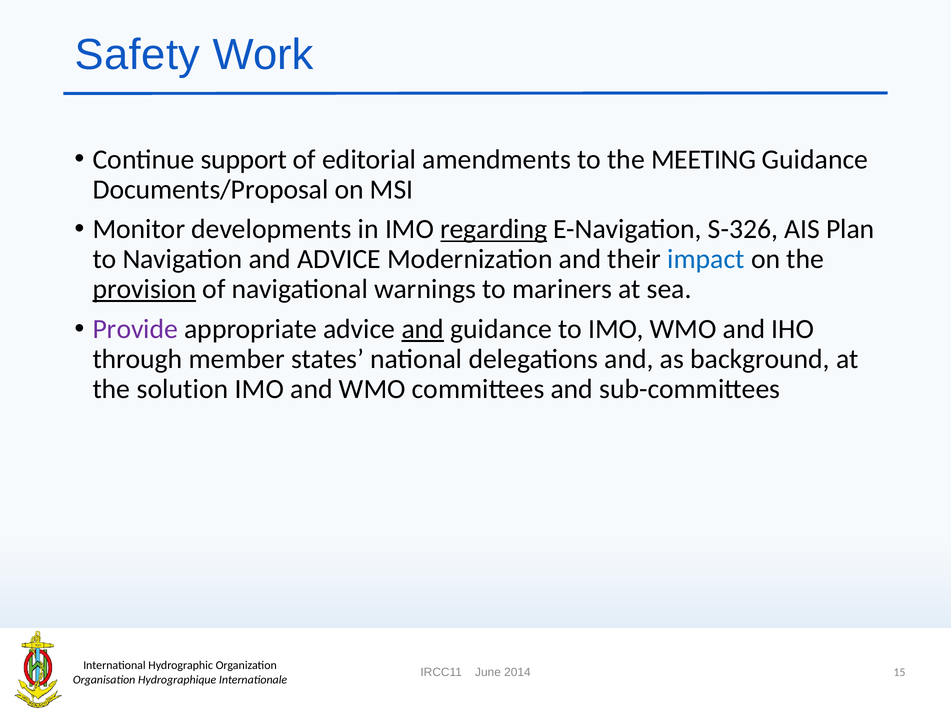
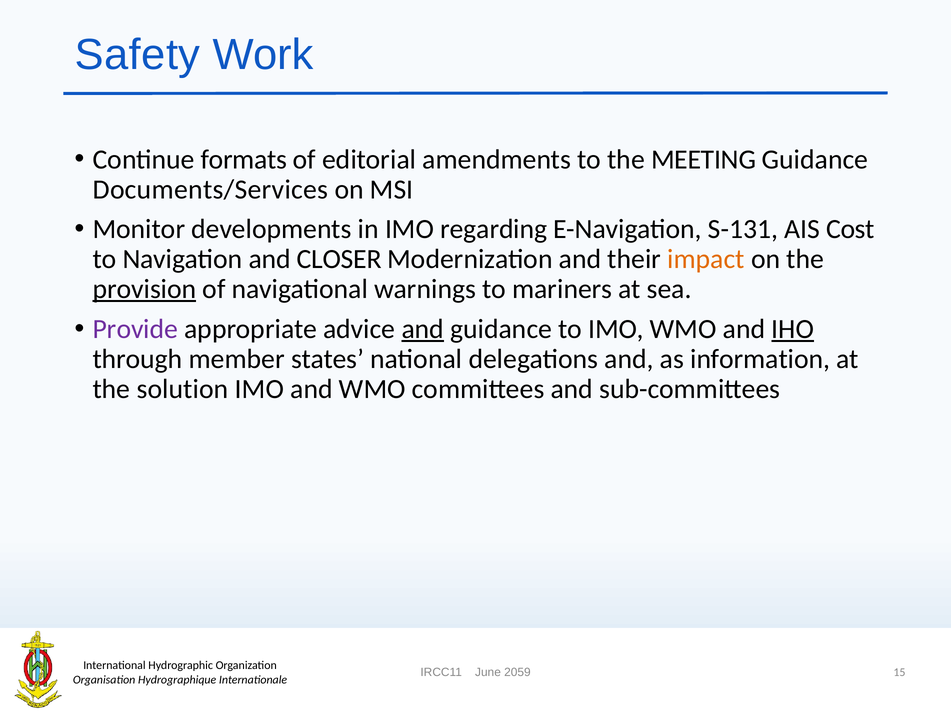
support: support -> formats
Documents/Proposal: Documents/Proposal -> Documents/Services
regarding underline: present -> none
S-326: S-326 -> S-131
Plan: Plan -> Cost
and ADVICE: ADVICE -> CLOSER
impact colour: blue -> orange
IHO underline: none -> present
background: background -> information
2014: 2014 -> 2059
